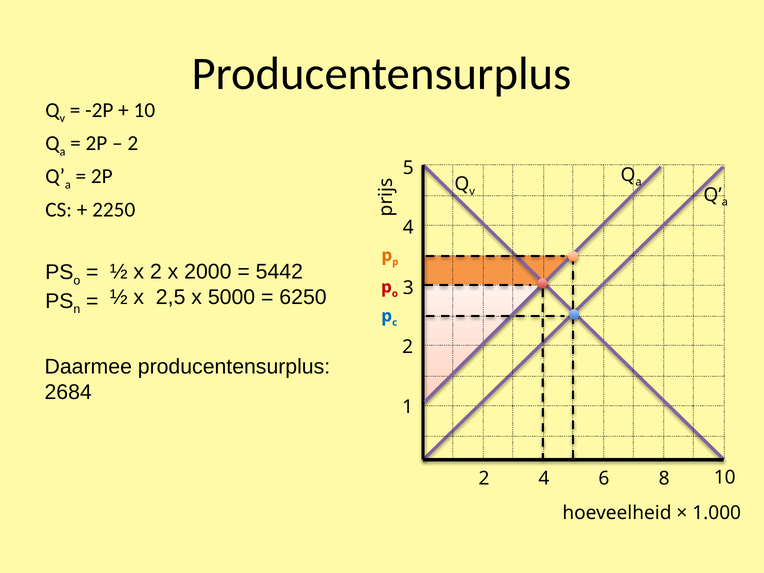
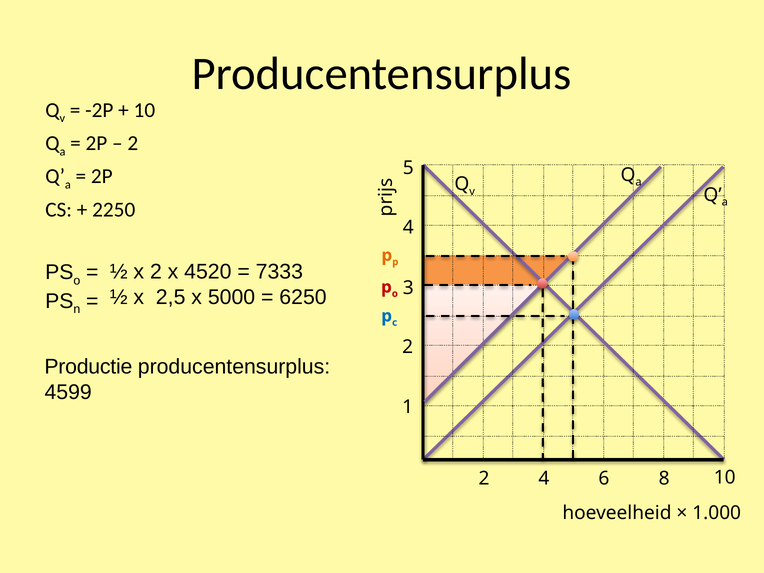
2000: 2000 -> 4520
5442: 5442 -> 7333
Daarmee: Daarmee -> Productie
2684: 2684 -> 4599
